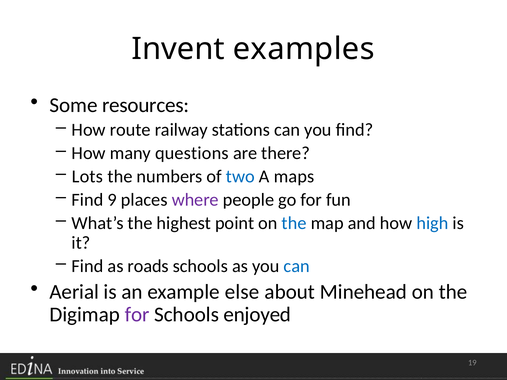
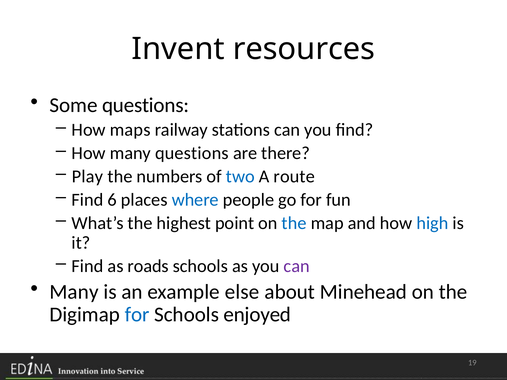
examples: examples -> resources
Some resources: resources -> questions
route: route -> maps
Lots: Lots -> Play
maps: maps -> route
9: 9 -> 6
where colour: purple -> blue
can at (297, 266) colour: blue -> purple
Aerial at (74, 292): Aerial -> Many
for at (137, 315) colour: purple -> blue
